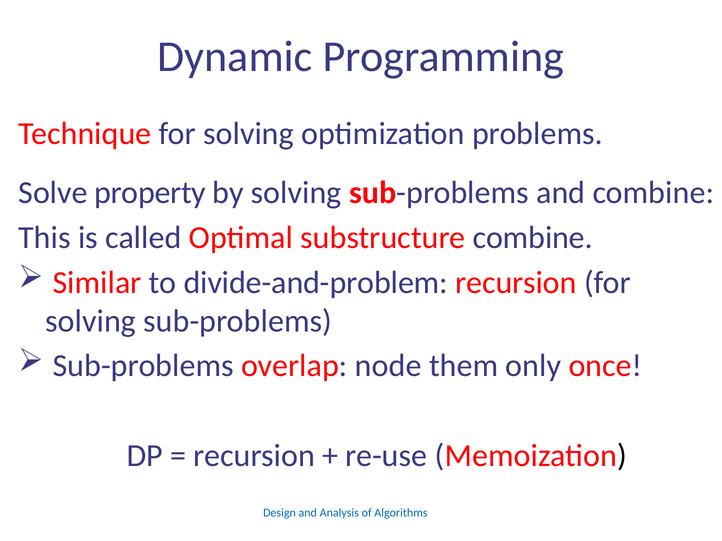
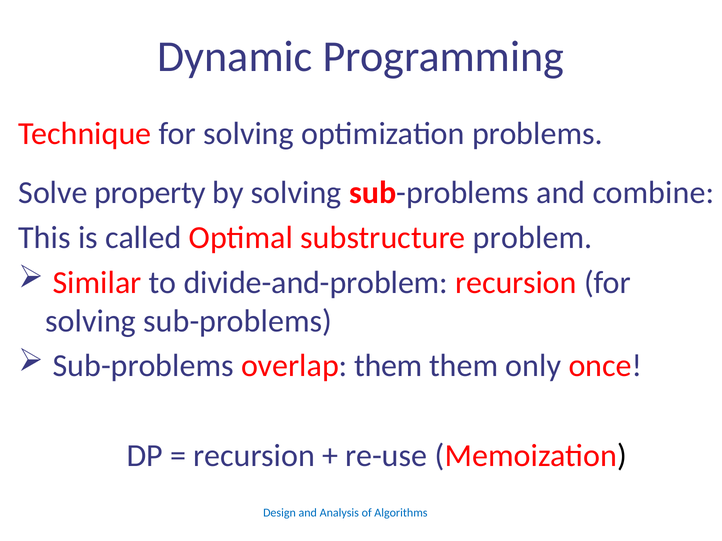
substructure combine: combine -> problem
overlap node: node -> them
